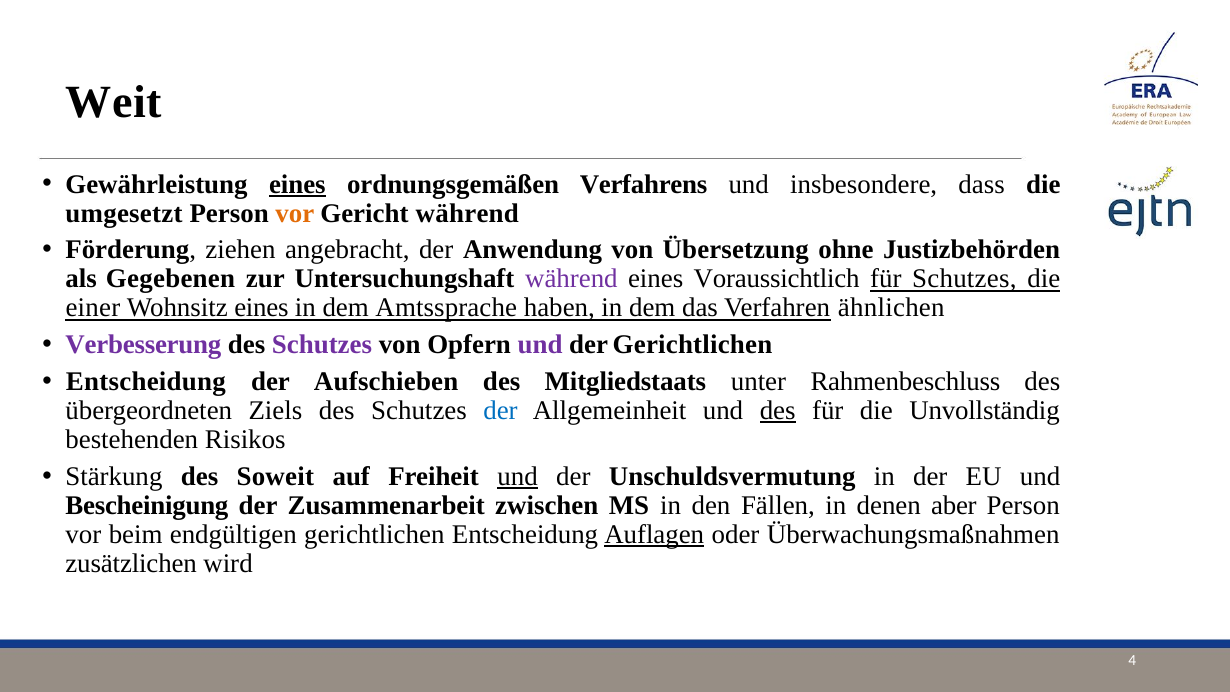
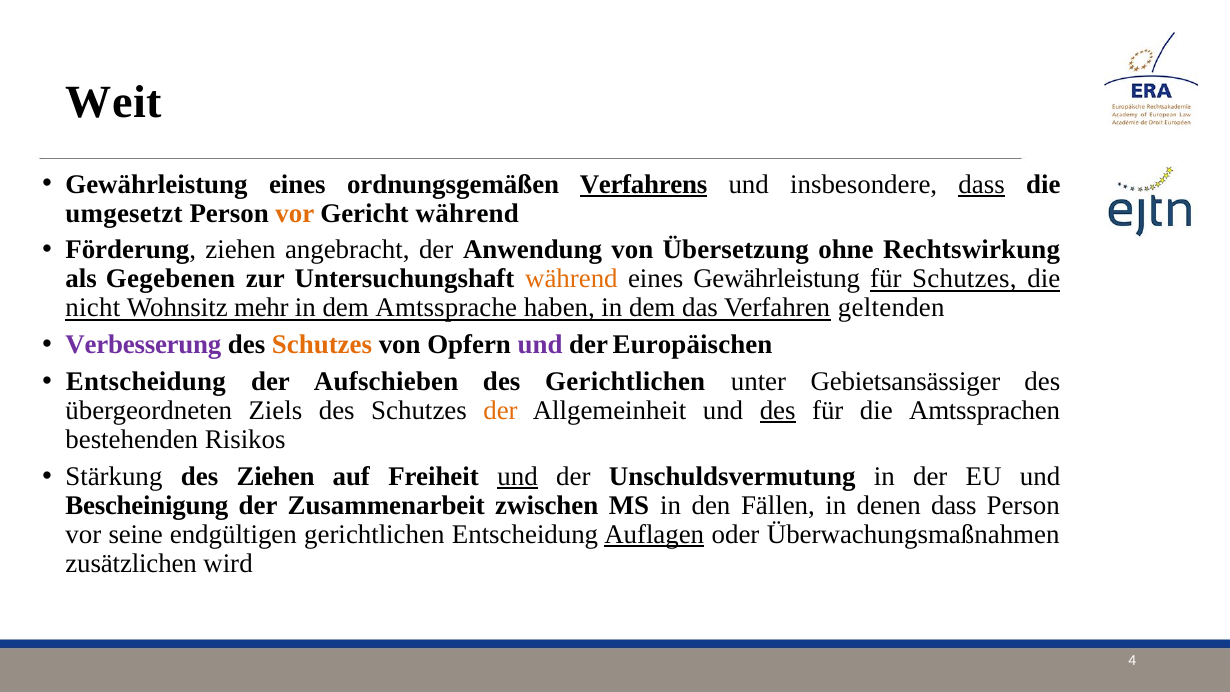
eines at (297, 184) underline: present -> none
Verfahrens underline: none -> present
dass at (982, 184) underline: none -> present
Justizbehörden: Justizbehörden -> Rechtswirkung
während at (571, 279) colour: purple -> orange
eines Voraussichtlich: Voraussichtlich -> Gewährleistung
einer: einer -> nicht
Wohnsitz eines: eines -> mehr
ähnlichen: ähnlichen -> geltenden
Schutzes at (322, 345) colour: purple -> orange
der Gerichtlichen: Gerichtlichen -> Europäischen
des Mitgliedstaats: Mitgliedstaats -> Gerichtlichen
Rahmenbeschluss: Rahmenbeschluss -> Gebietsansässiger
der at (500, 411) colour: blue -> orange
Unvollständig: Unvollständig -> Amtssprachen
des Soweit: Soweit -> Ziehen
denen aber: aber -> dass
beim: beim -> seine
